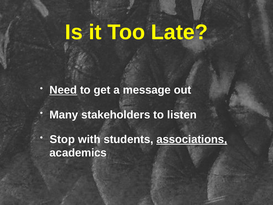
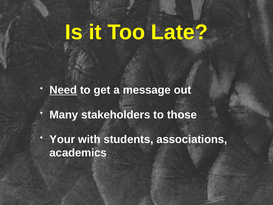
listen: listen -> those
Stop: Stop -> Your
associations underline: present -> none
